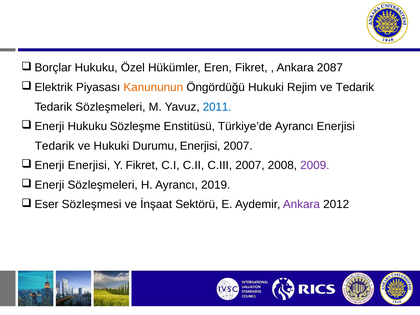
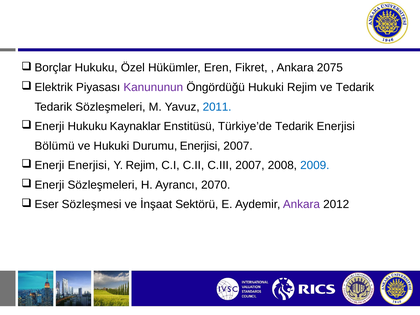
2087: 2087 -> 2075
Kanununun colour: orange -> purple
Hukuku Sözleşme: Sözleşme -> Kaynaklar
Türkiye’de Ayrancı: Ayrancı -> Tedarik
Tedarik at (55, 146): Tedarik -> Bölümü
Y Fikret: Fikret -> Rejim
2009 colour: purple -> blue
2019: 2019 -> 2070
